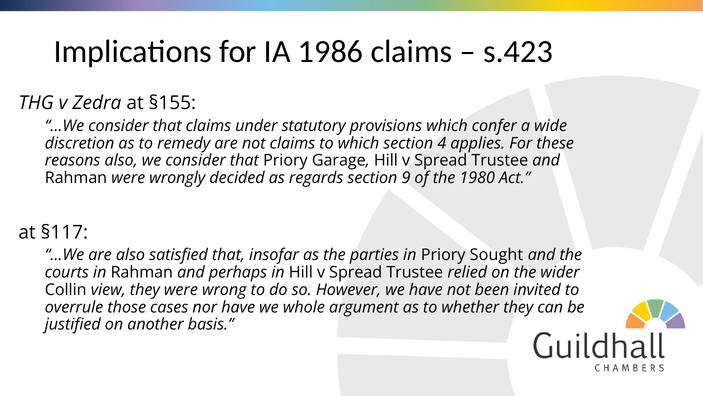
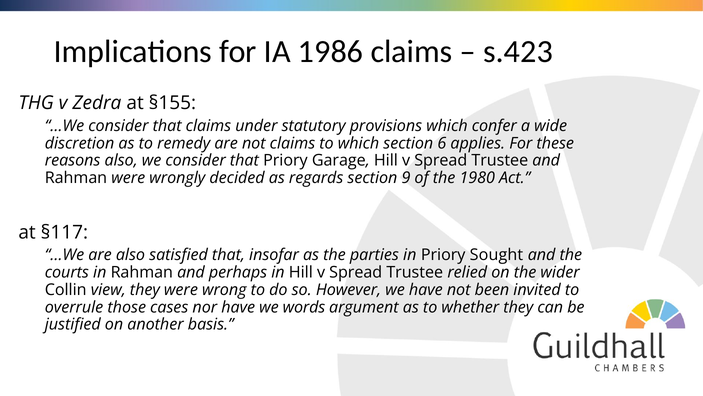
4: 4 -> 6
whole: whole -> words
